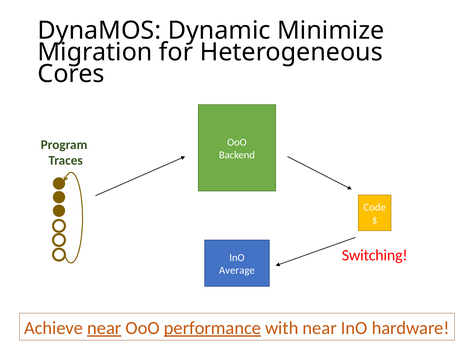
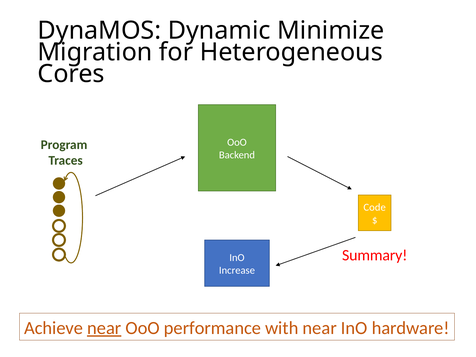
Switching: Switching -> Summary
Average: Average -> Increase
performance underline: present -> none
